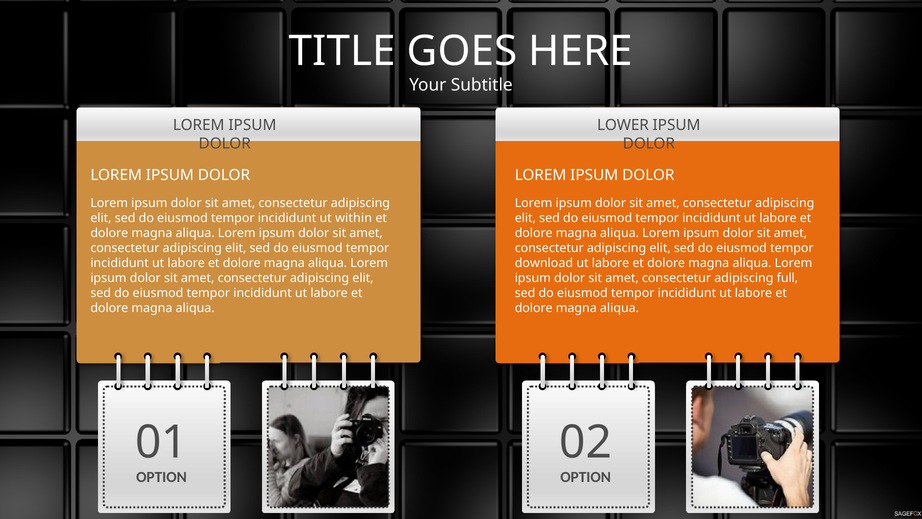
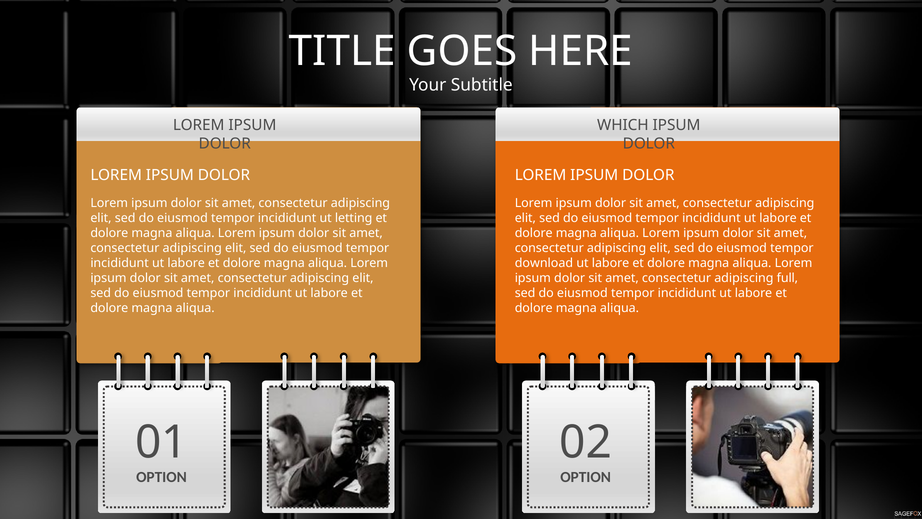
LOWER: LOWER -> WHICH
within: within -> letting
